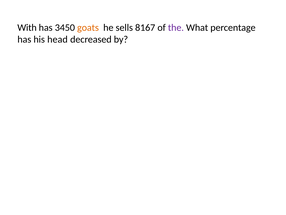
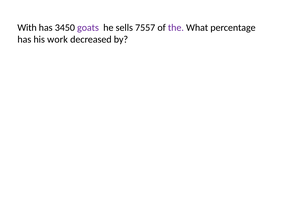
goats colour: orange -> purple
8167: 8167 -> 7557
head: head -> work
